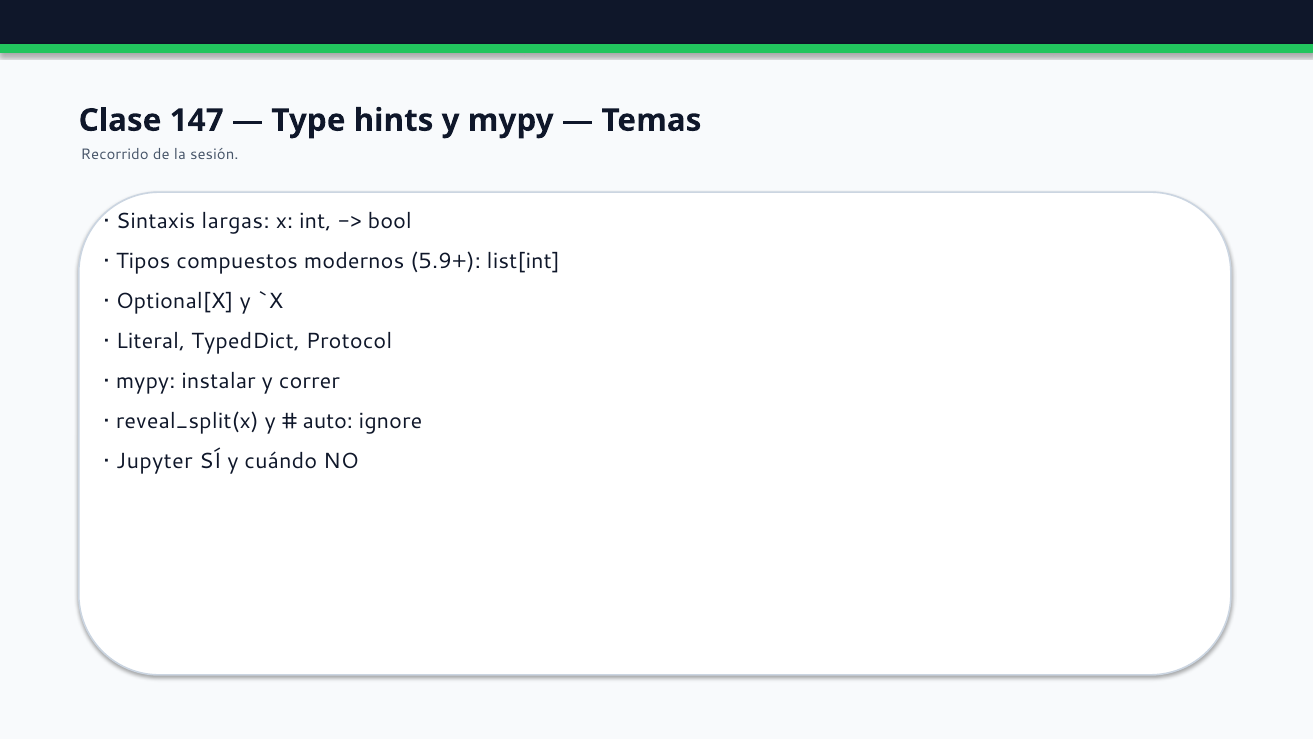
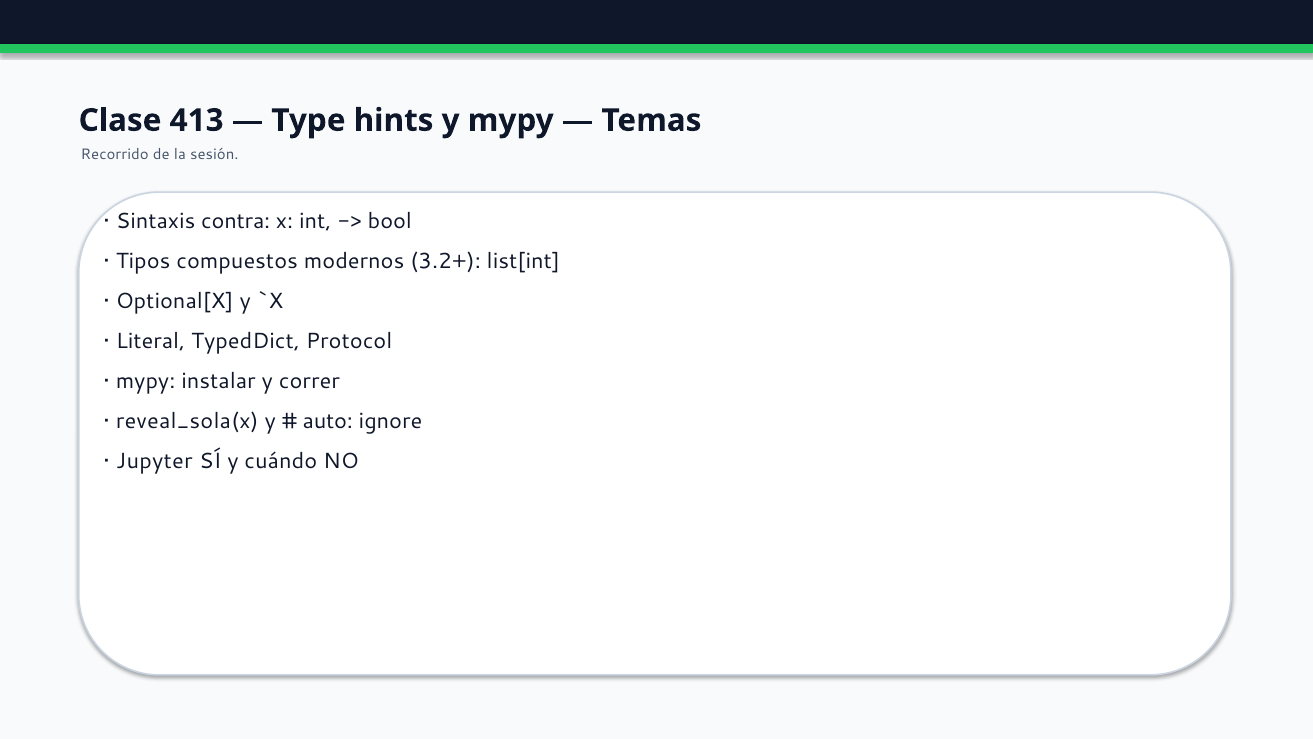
147: 147 -> 413
largas: largas -> contra
5.9+: 5.9+ -> 3.2+
reveal_split(x: reveal_split(x -> reveal_sola(x
